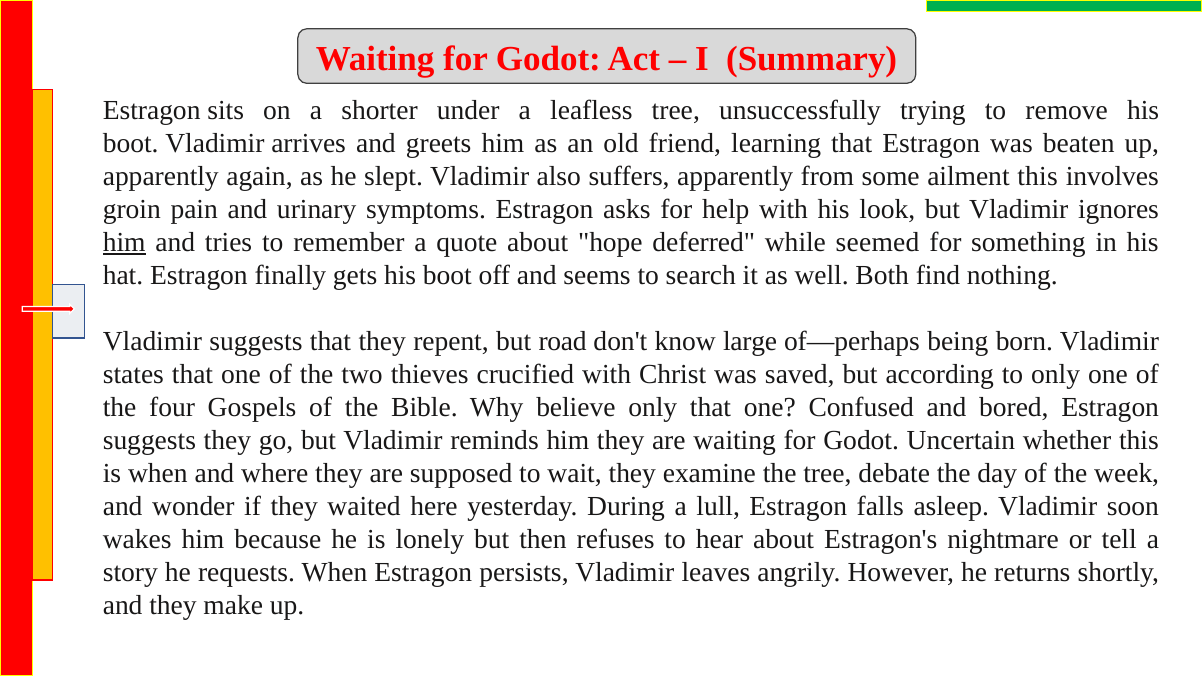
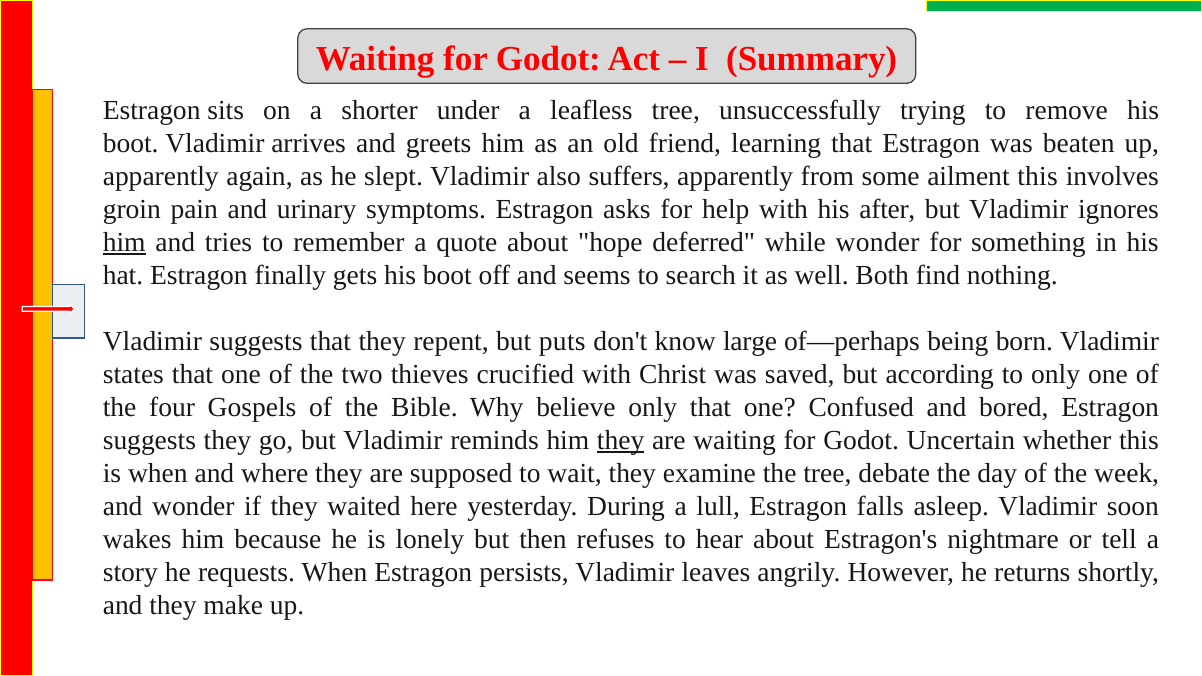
look: look -> after
while seemed: seemed -> wonder
road: road -> puts
they at (621, 440) underline: none -> present
